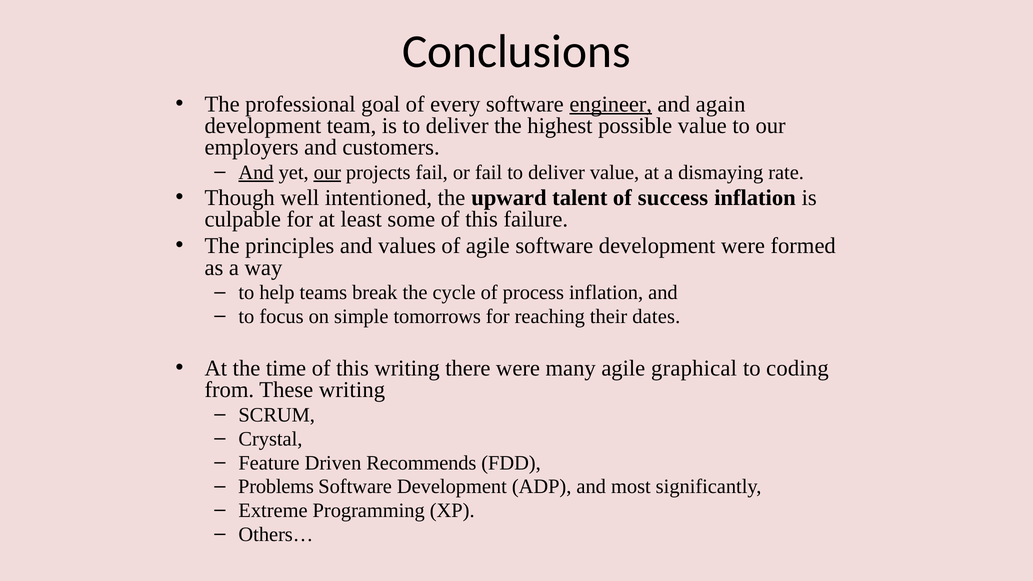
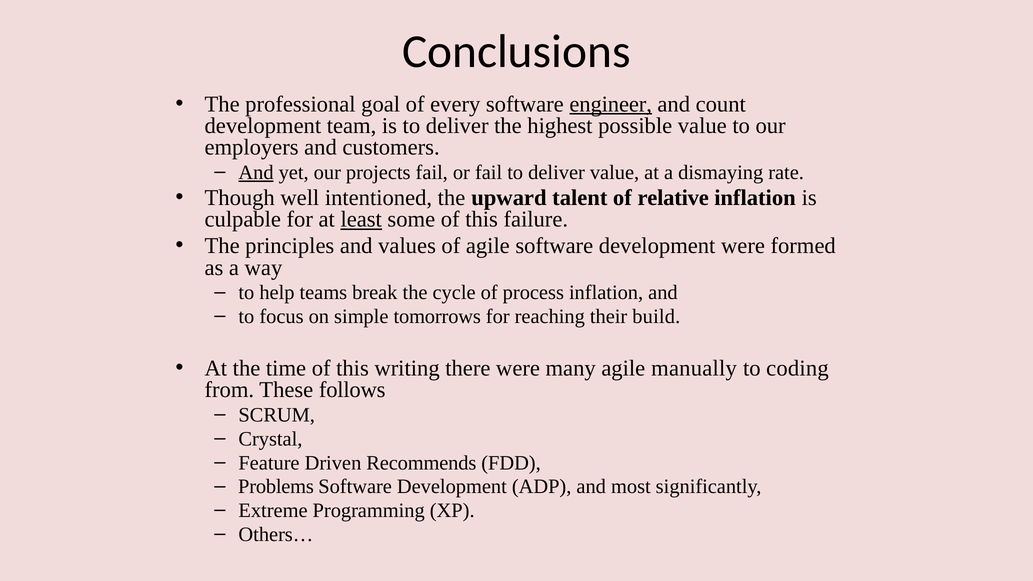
again: again -> count
our at (327, 173) underline: present -> none
success: success -> relative
least underline: none -> present
dates: dates -> build
graphical: graphical -> manually
These writing: writing -> follows
